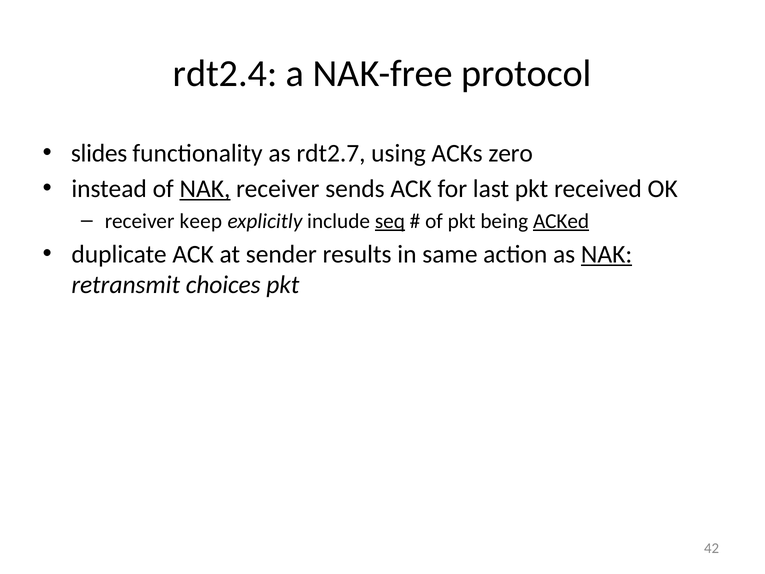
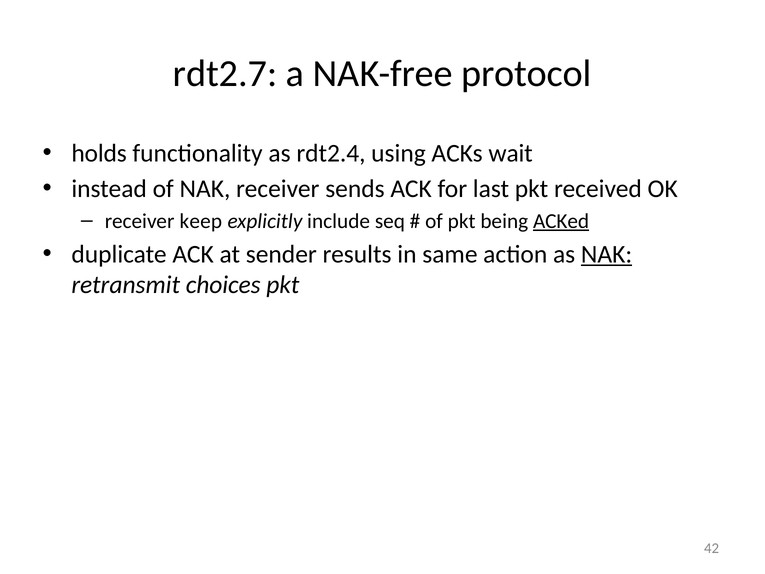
rdt2.4: rdt2.4 -> rdt2.7
slides: slides -> holds
rdt2.7: rdt2.7 -> rdt2.4
zero: zero -> wait
NAK at (205, 189) underline: present -> none
seq underline: present -> none
